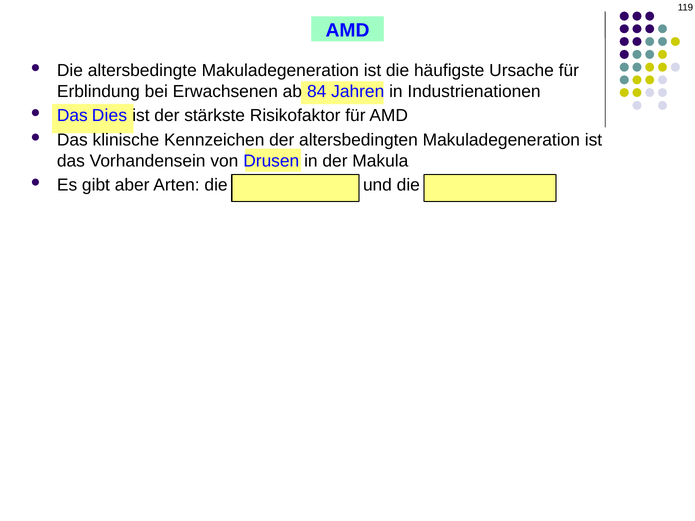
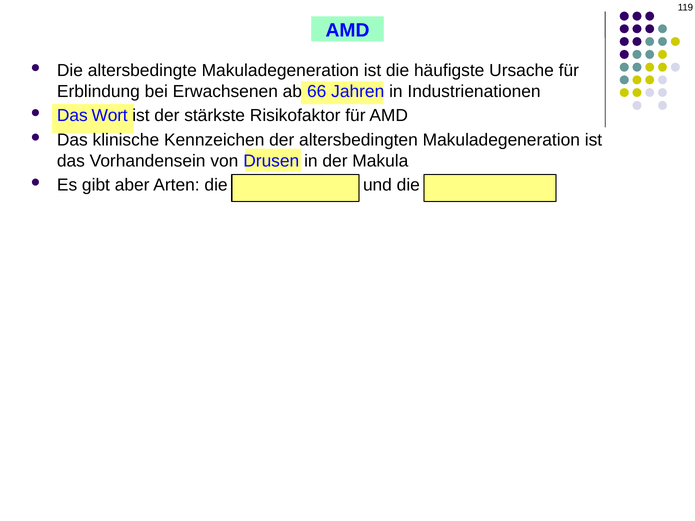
84: 84 -> 66
Dies: Dies -> Wort
